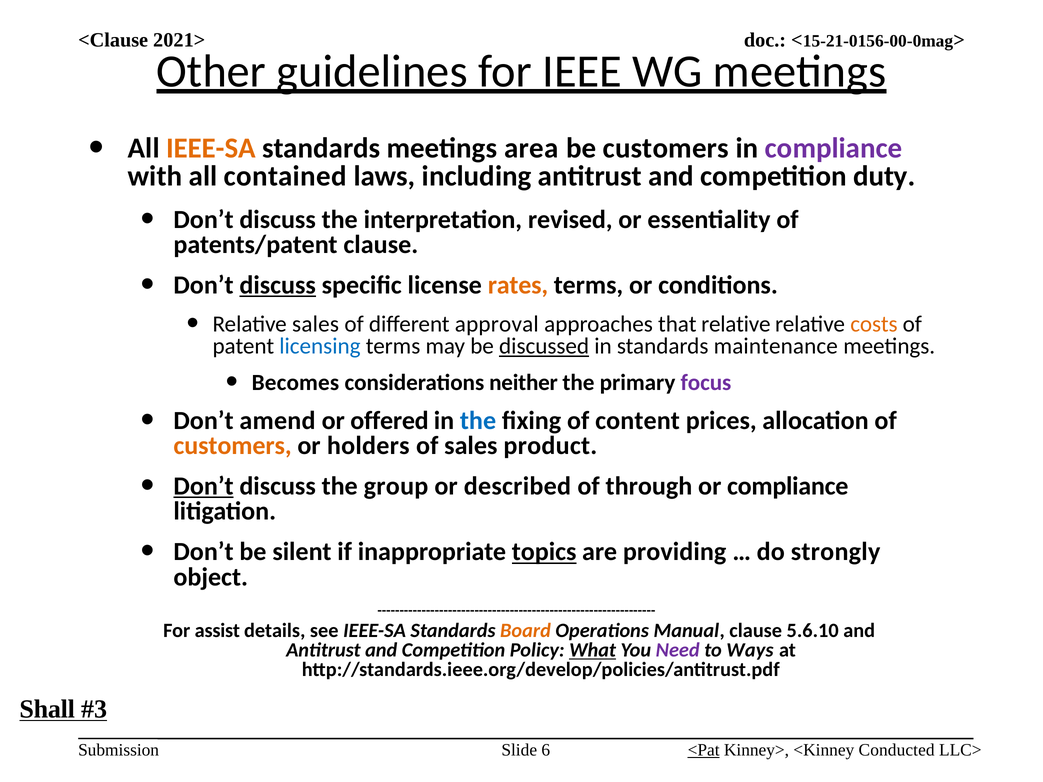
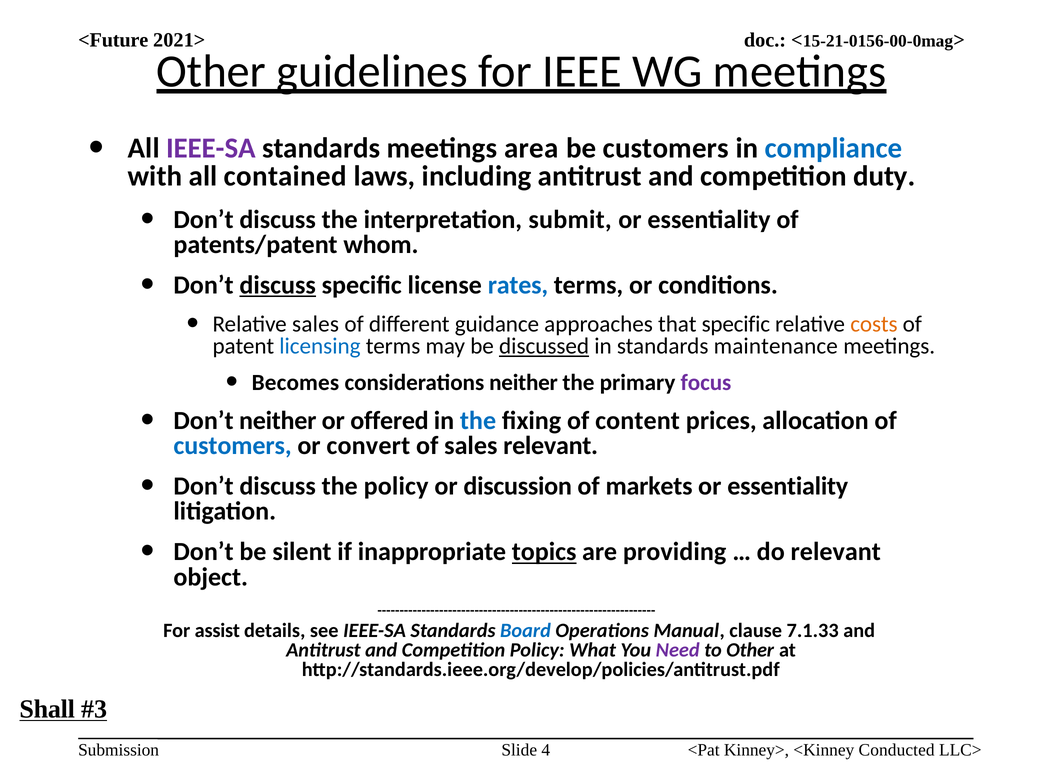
<Clause: <Clause -> <Future
IEEE-SA at (211, 148) colour: orange -> purple
compliance at (834, 148) colour: purple -> blue
revised: revised -> submit
patents/patent clause: clause -> whom
rates colour: orange -> blue
approval: approval -> guidance
that relative: relative -> specific
Don’t amend: amend -> neither
customers at (233, 446) colour: orange -> blue
holders: holders -> convert
sales product: product -> relevant
Don’t at (204, 486) underline: present -> none
the group: group -> policy
described: described -> discussion
through: through -> markets
compliance at (788, 486): compliance -> essentiality
do strongly: strongly -> relevant
Board colour: orange -> blue
5.6.10: 5.6.10 -> 7.1.33
What underline: present -> none
to Ways: Ways -> Other
6: 6 -> 4
<Pat underline: present -> none
